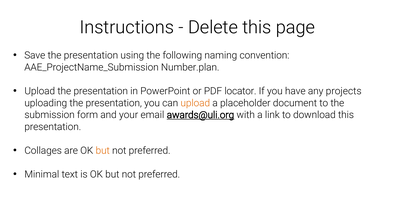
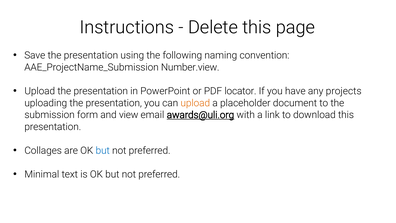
Number.plan: Number.plan -> Number.view
your: your -> view
but at (103, 150) colour: orange -> blue
